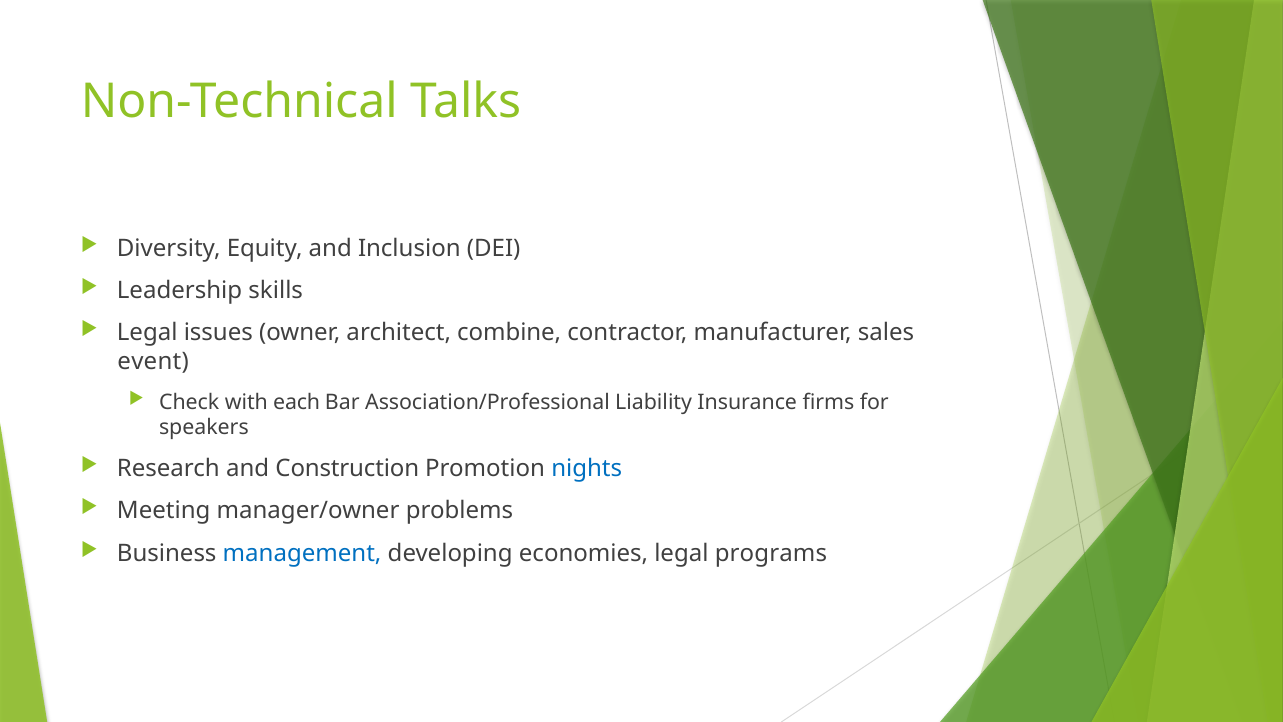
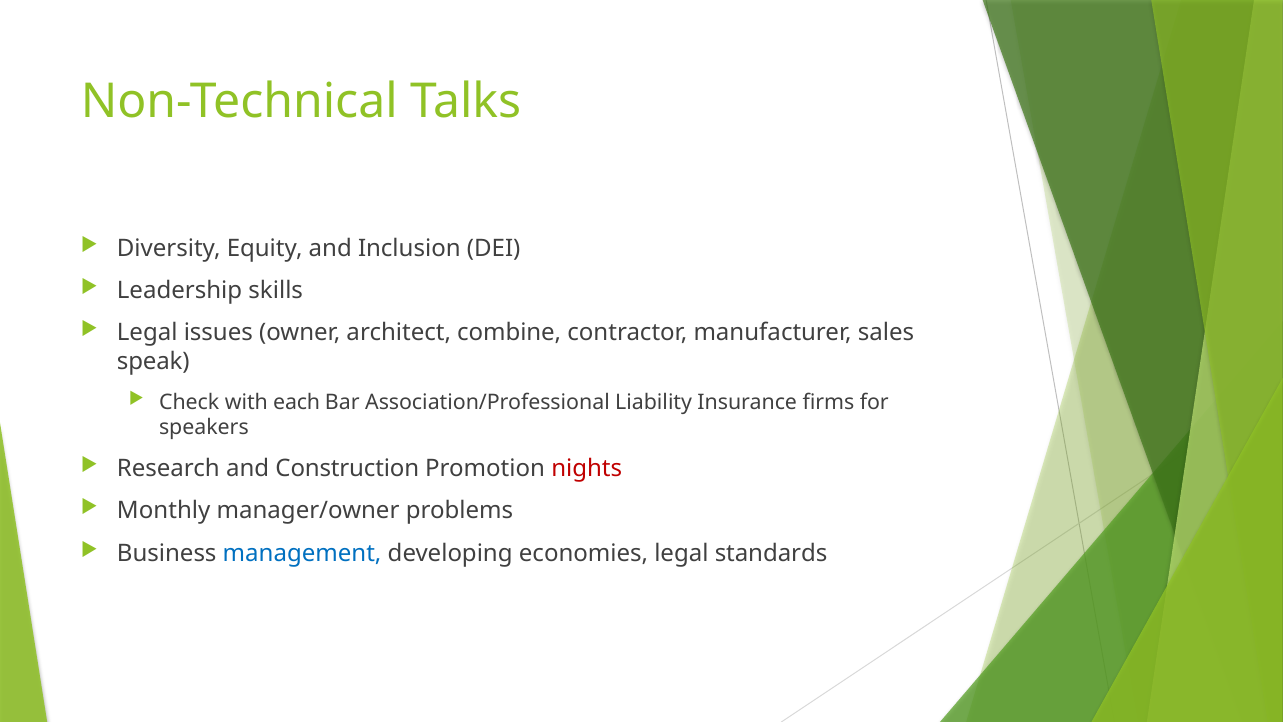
event: event -> speak
nights colour: blue -> red
Meeting: Meeting -> Monthly
programs: programs -> standards
